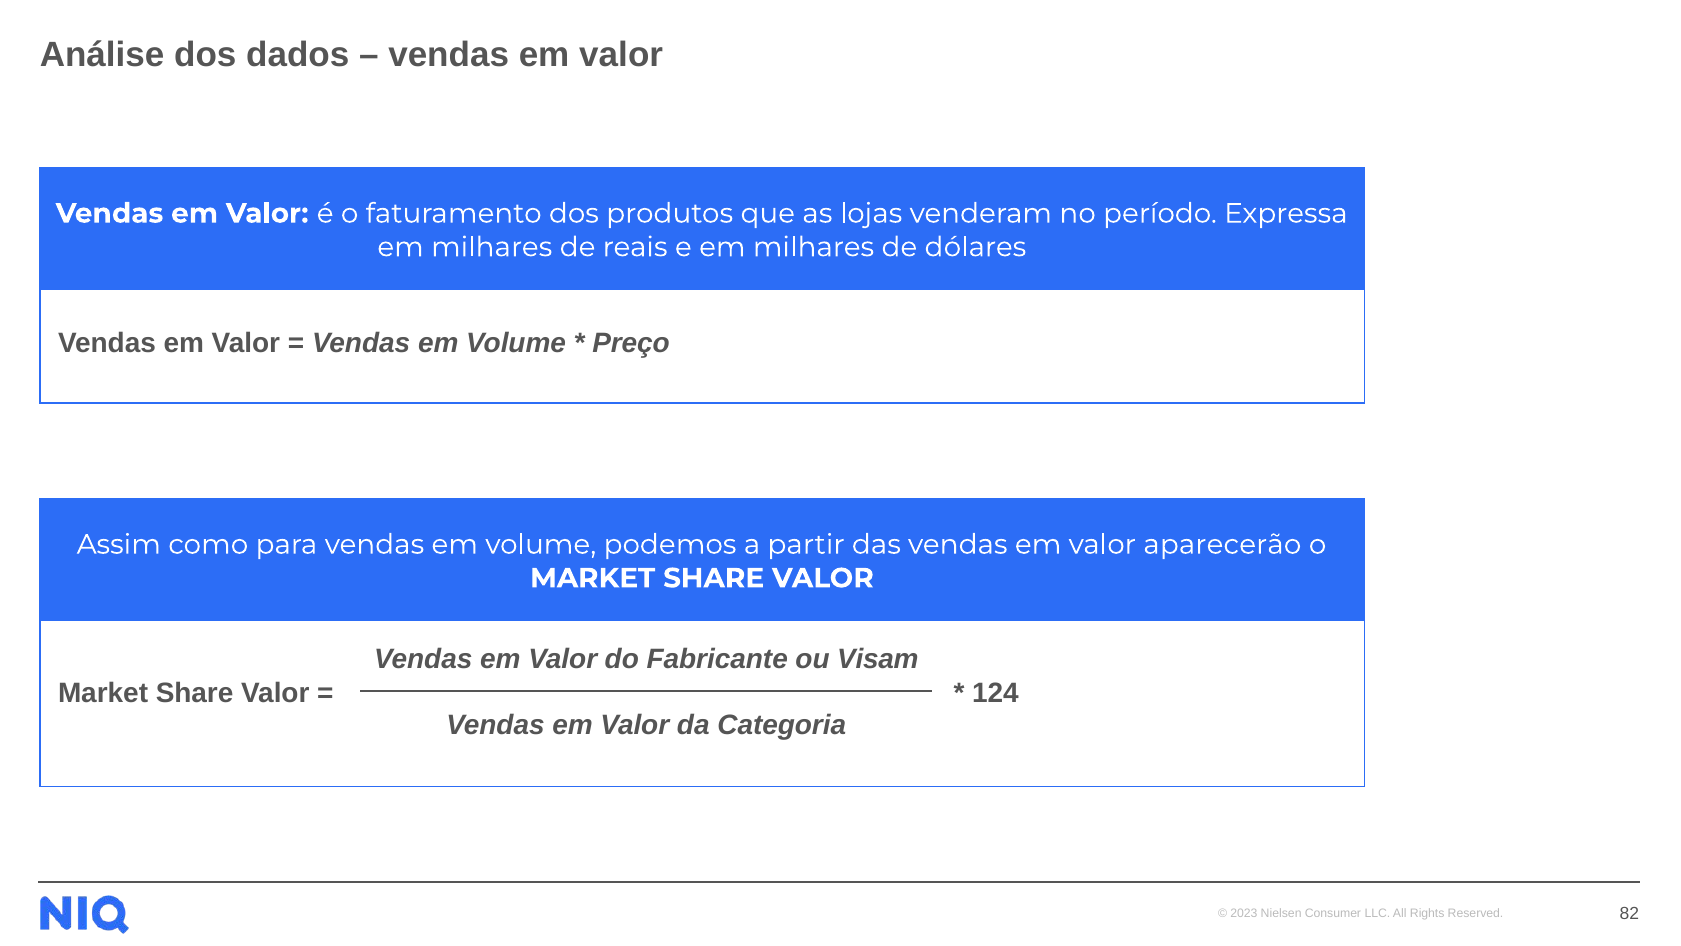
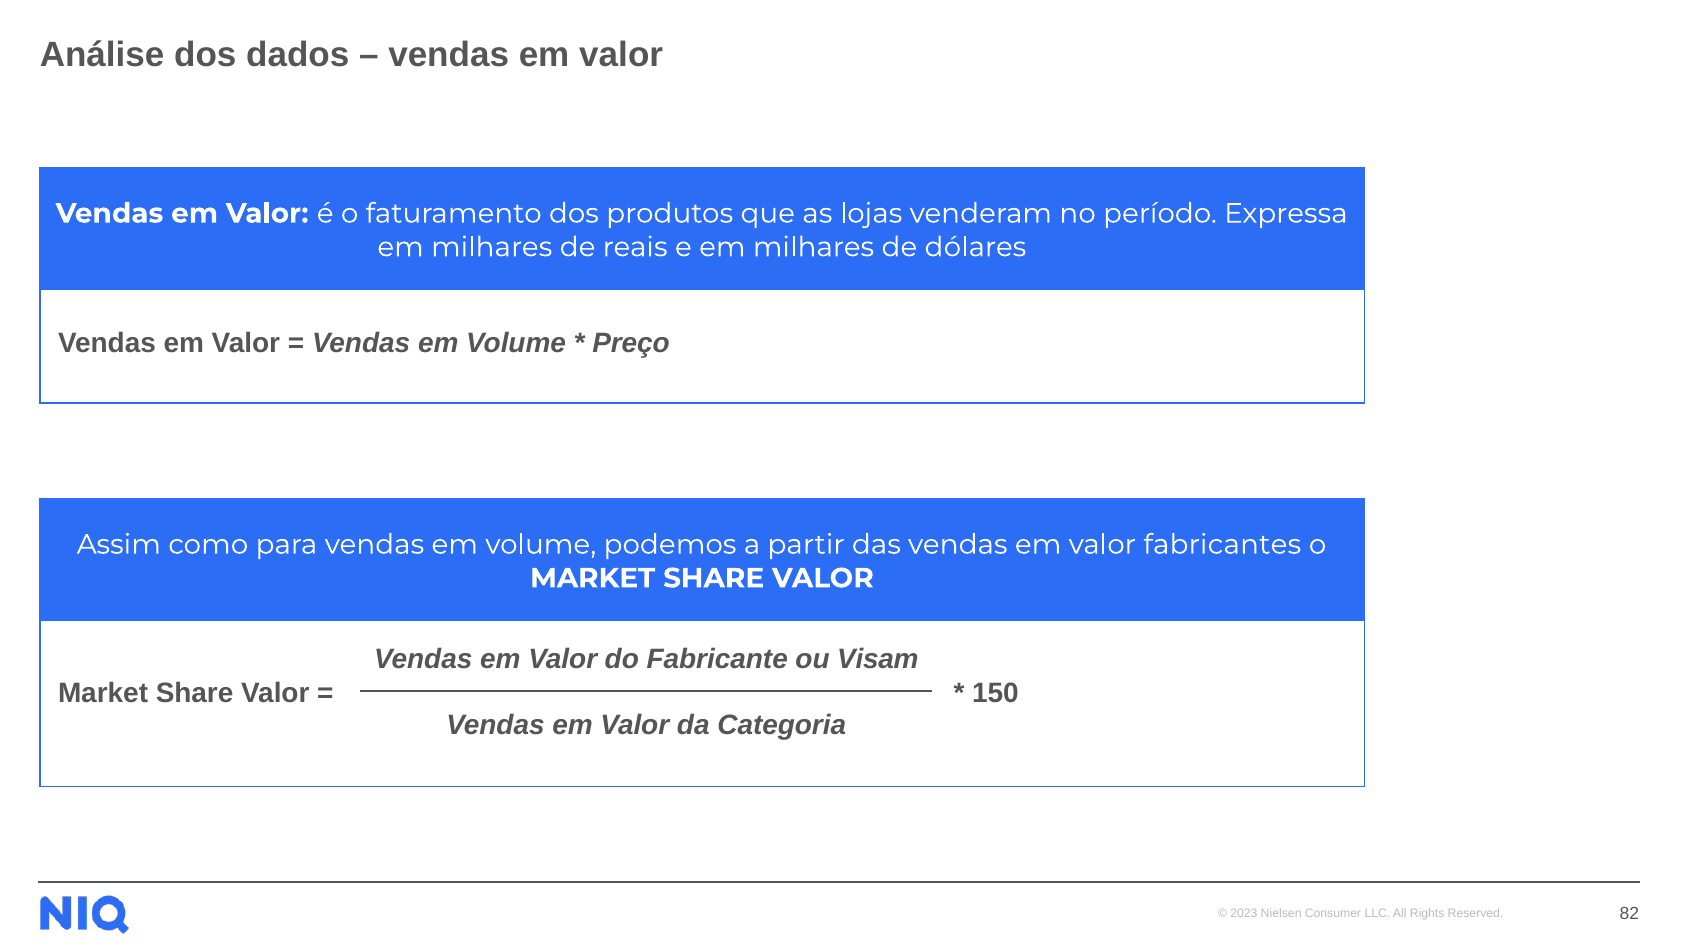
aparecerão: aparecerão -> fabricantes
124: 124 -> 150
